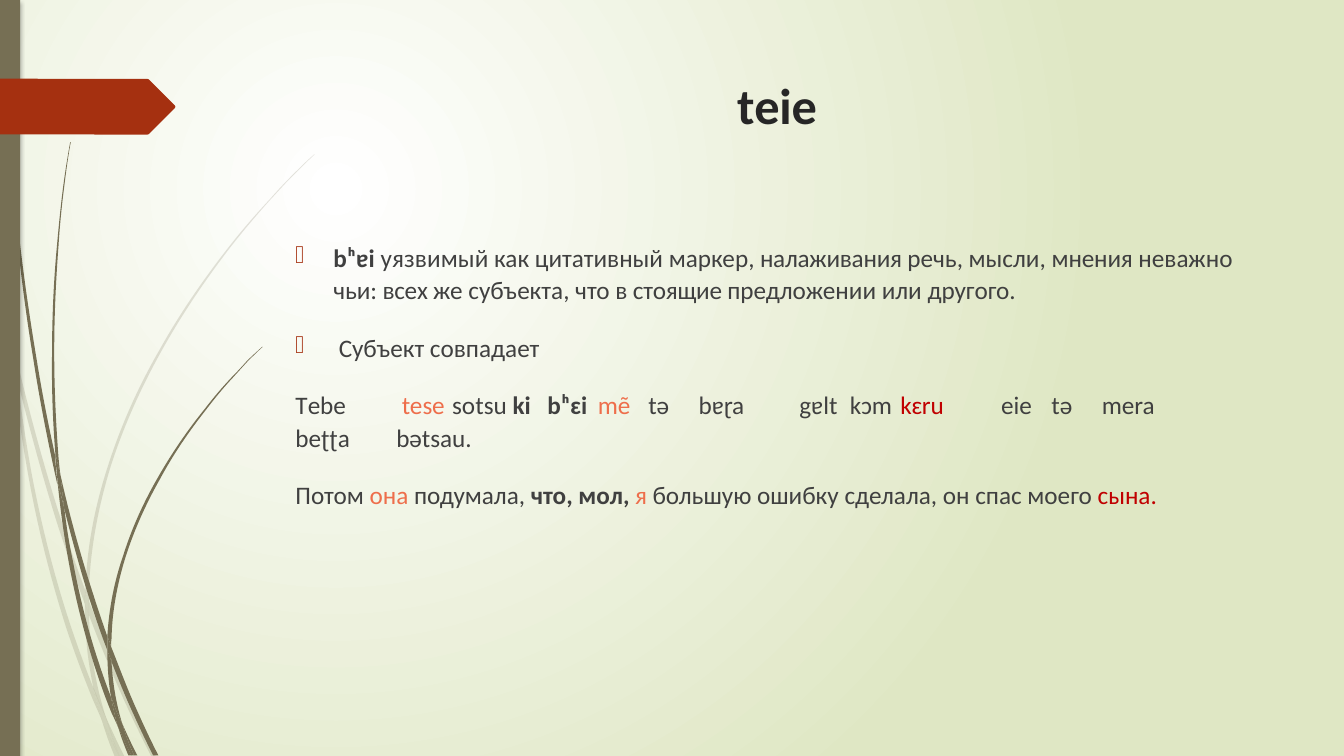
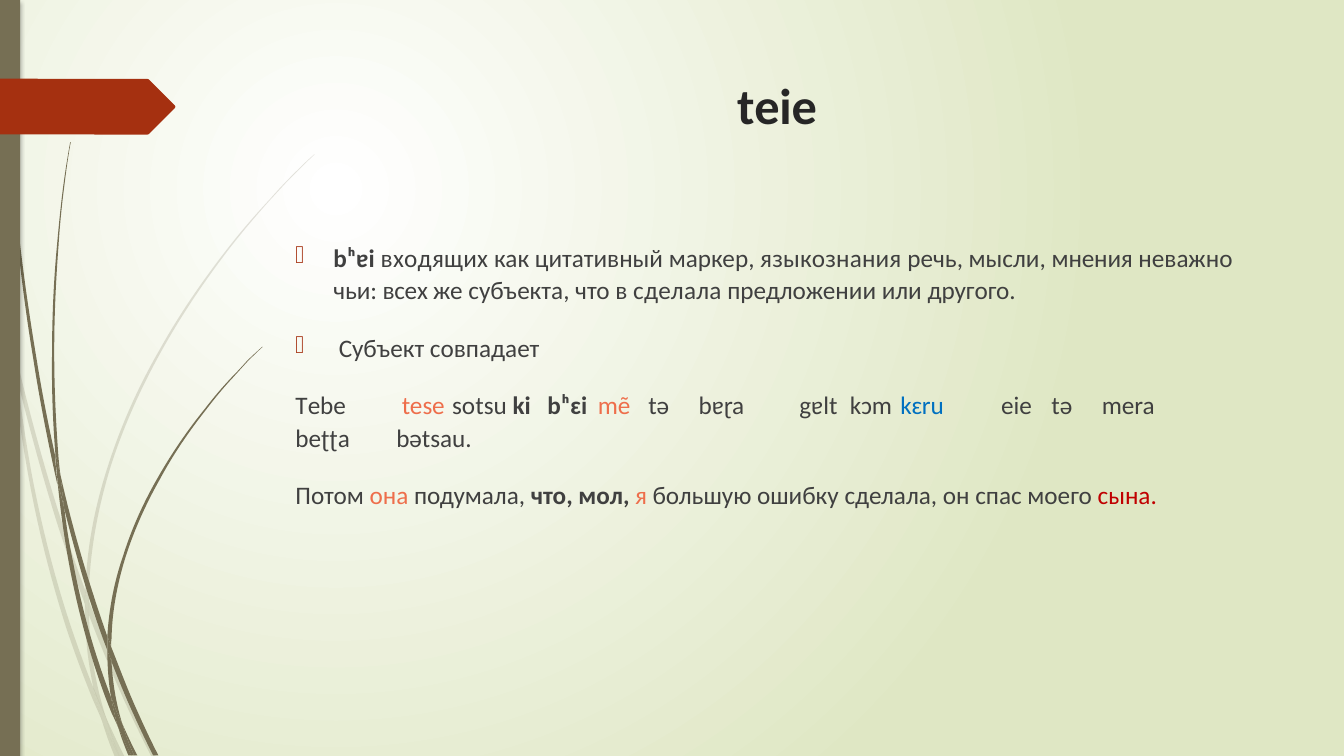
уязвимый: уязвимый -> входящих
налаживания: налаживания -> языкознания
в стоящие: стоящие -> сделала
kɛru colour: red -> blue
